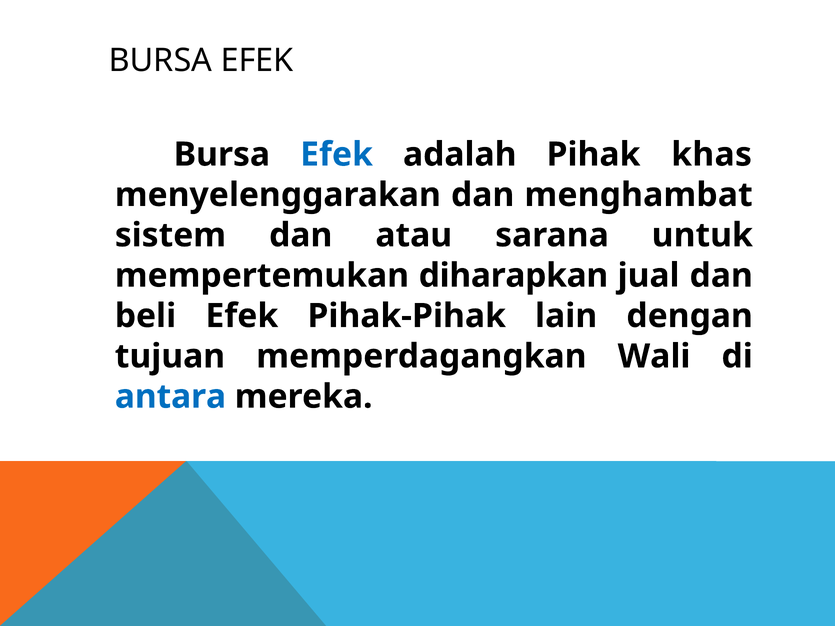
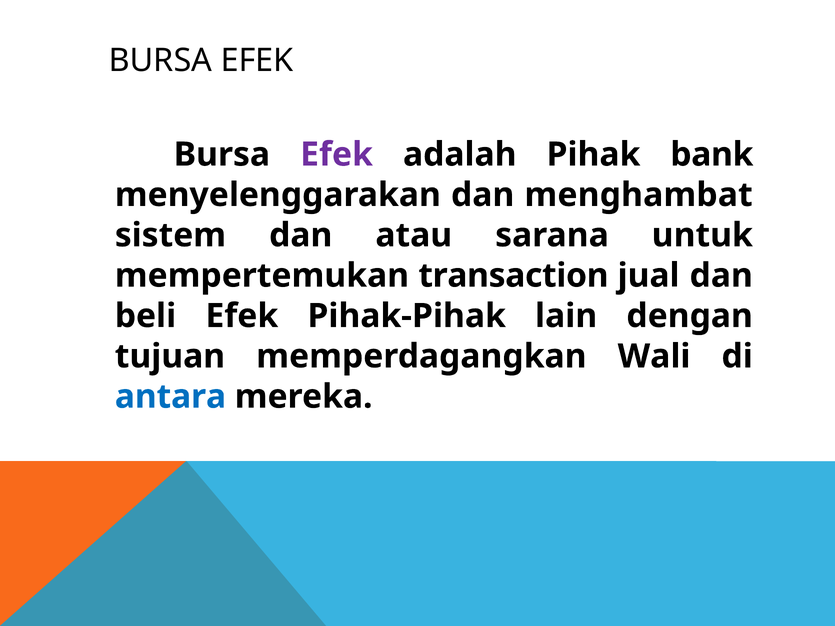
Efek at (337, 155) colour: blue -> purple
khas: khas -> bank
diharapkan: diharapkan -> transaction
